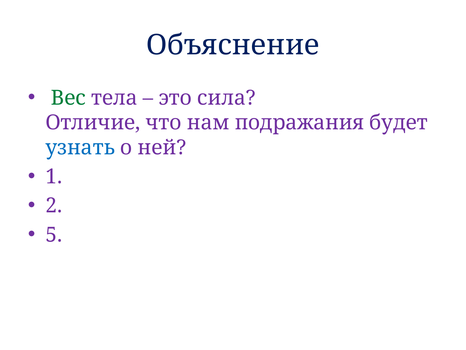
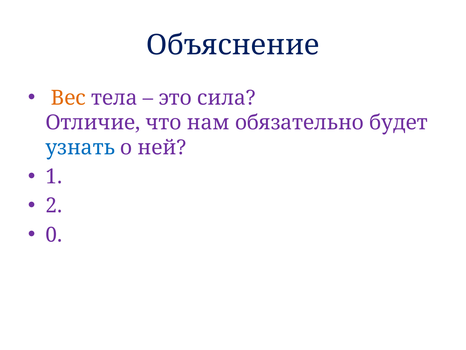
Вес colour: green -> orange
подражания: подражания -> обязательно
5: 5 -> 0
